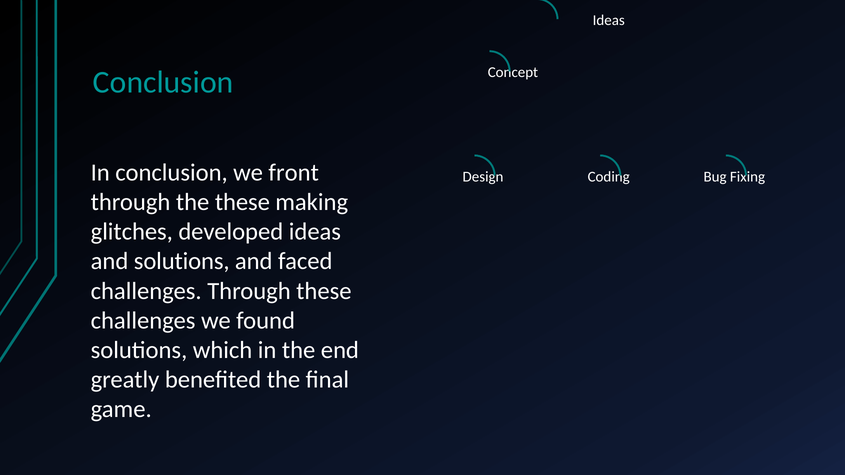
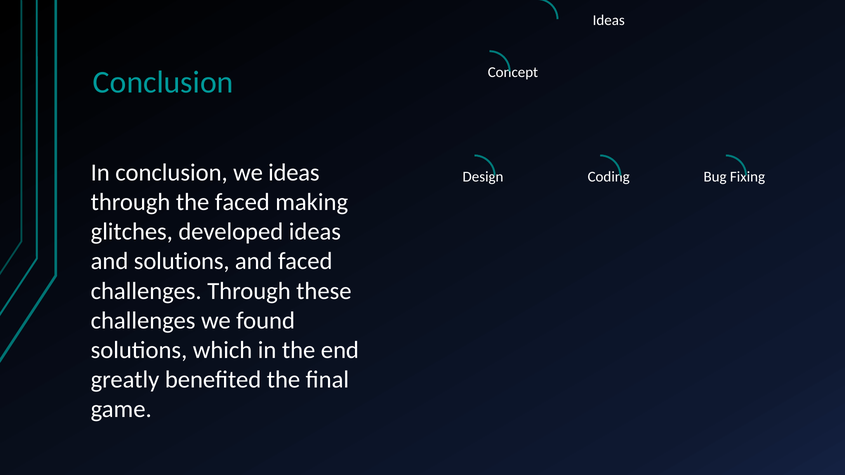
we front: front -> ideas
the these: these -> faced
